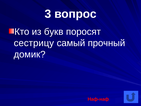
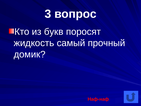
сестрицу: сестрицу -> жидкость
